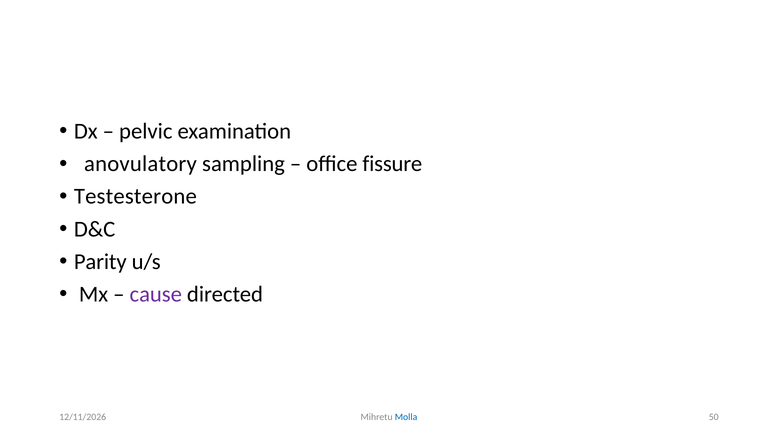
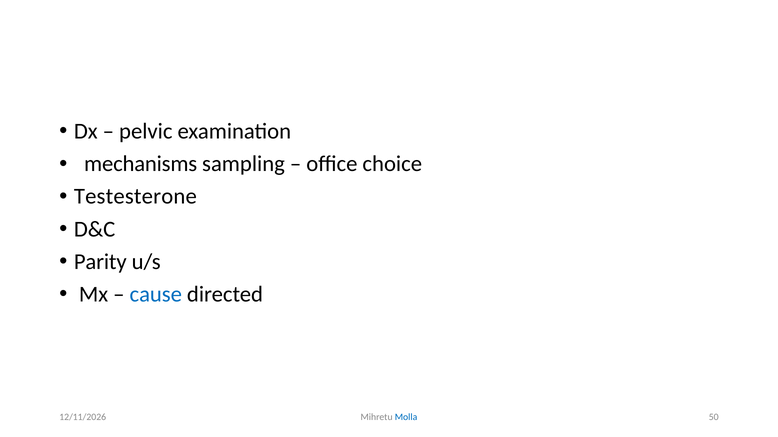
anovulatory: anovulatory -> mechanisms
fissure: fissure -> choice
cause colour: purple -> blue
